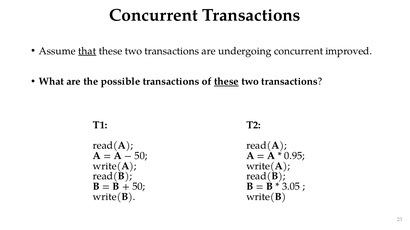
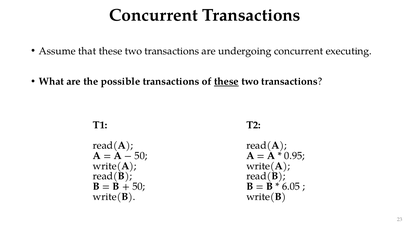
that underline: present -> none
improved: improved -> executing
3.05: 3.05 -> 6.05
